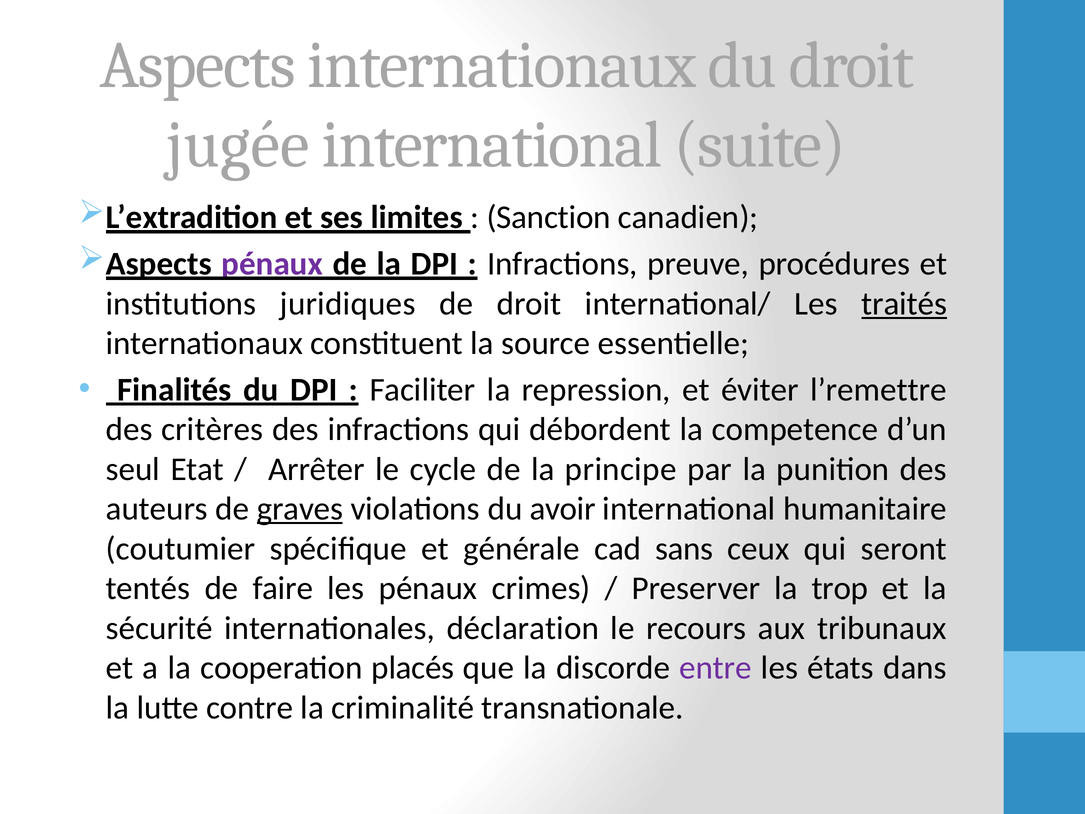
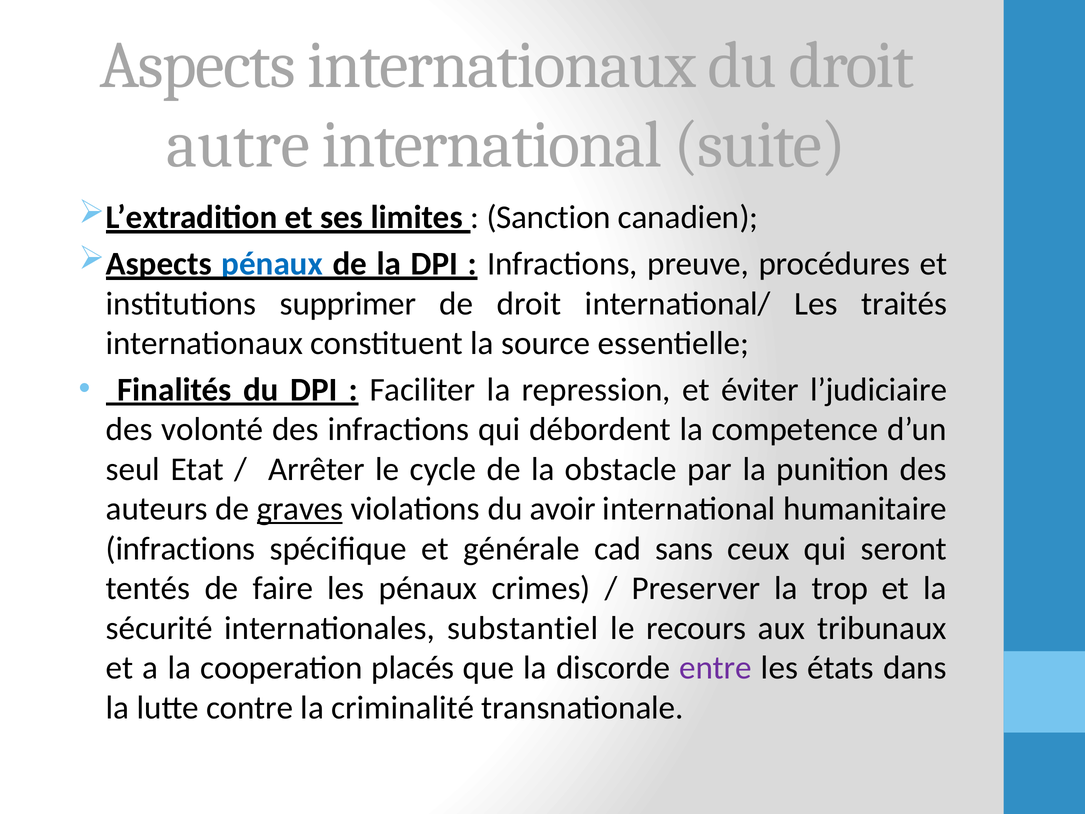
jugée: jugée -> autre
pénaux at (272, 264) colour: purple -> blue
juridiques: juridiques -> supprimer
traités underline: present -> none
l’remettre: l’remettre -> l’judiciaire
critères: critères -> volonté
principe: principe -> obstacle
coutumier at (180, 549): coutumier -> infractions
déclaration: déclaration -> substantiel
